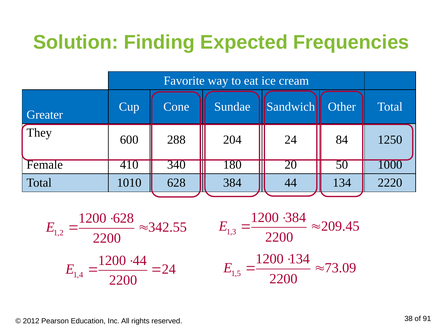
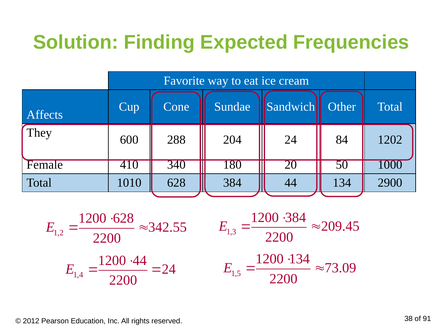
Greater: Greater -> Affects
1250: 1250 -> 1202
2220: 2220 -> 2900
